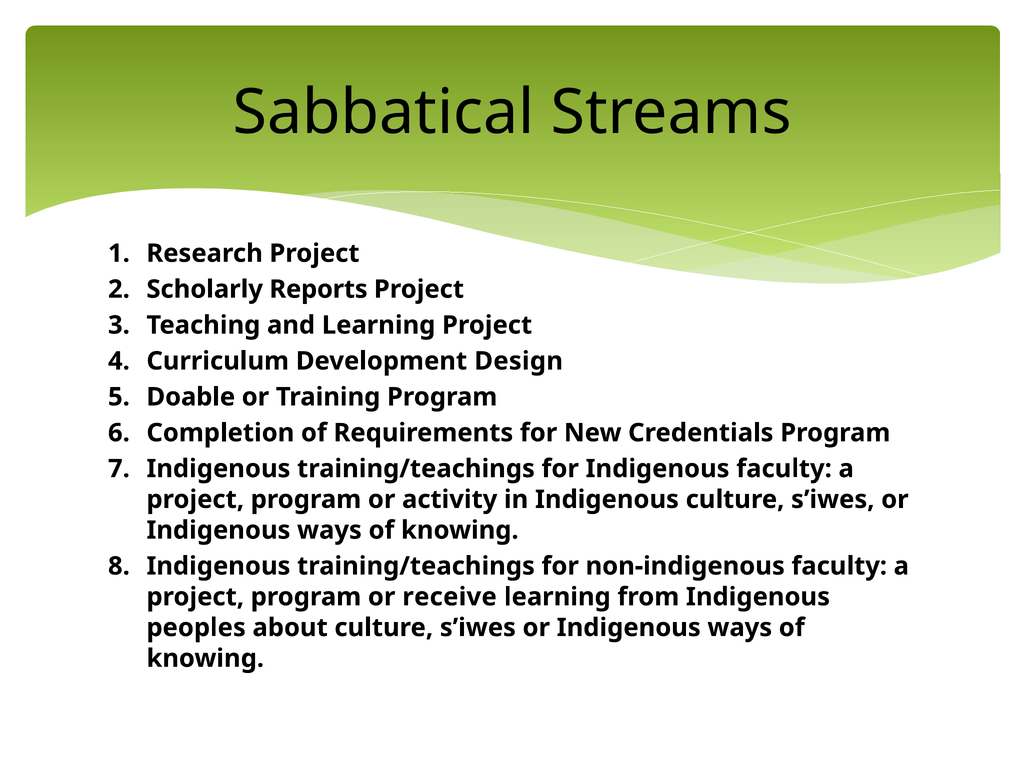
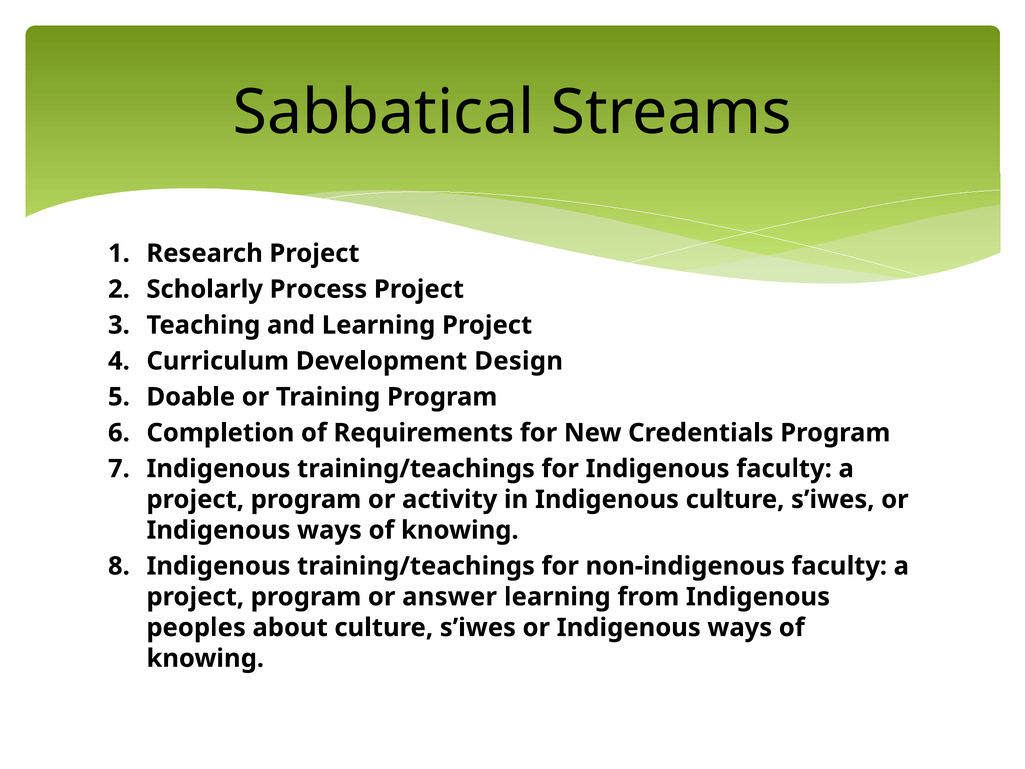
Reports: Reports -> Process
receive: receive -> answer
